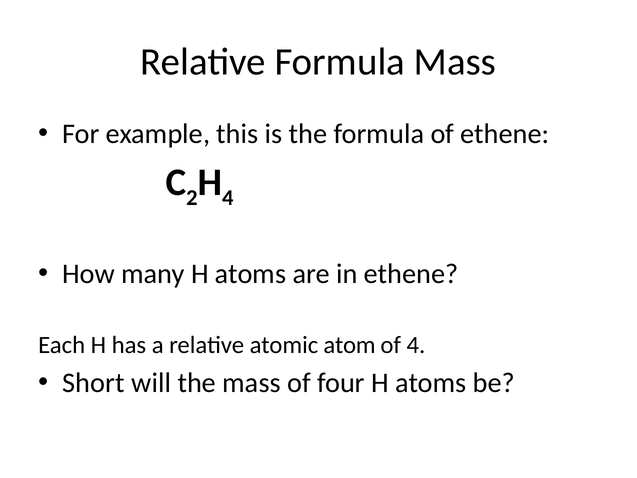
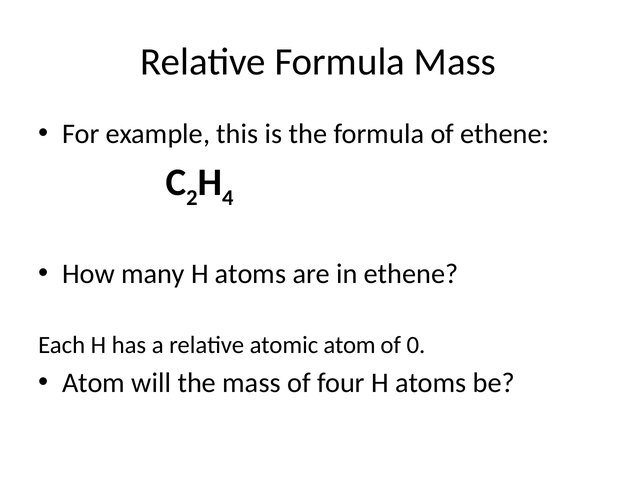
of 4: 4 -> 0
Short at (93, 383): Short -> Atom
